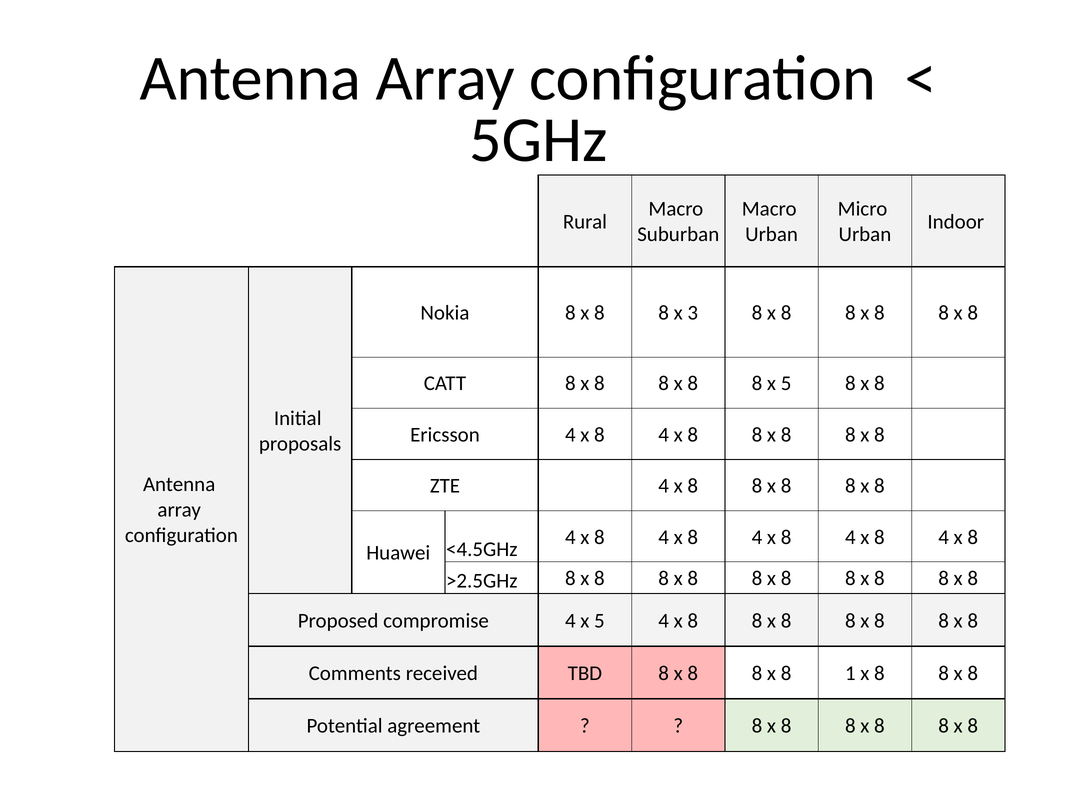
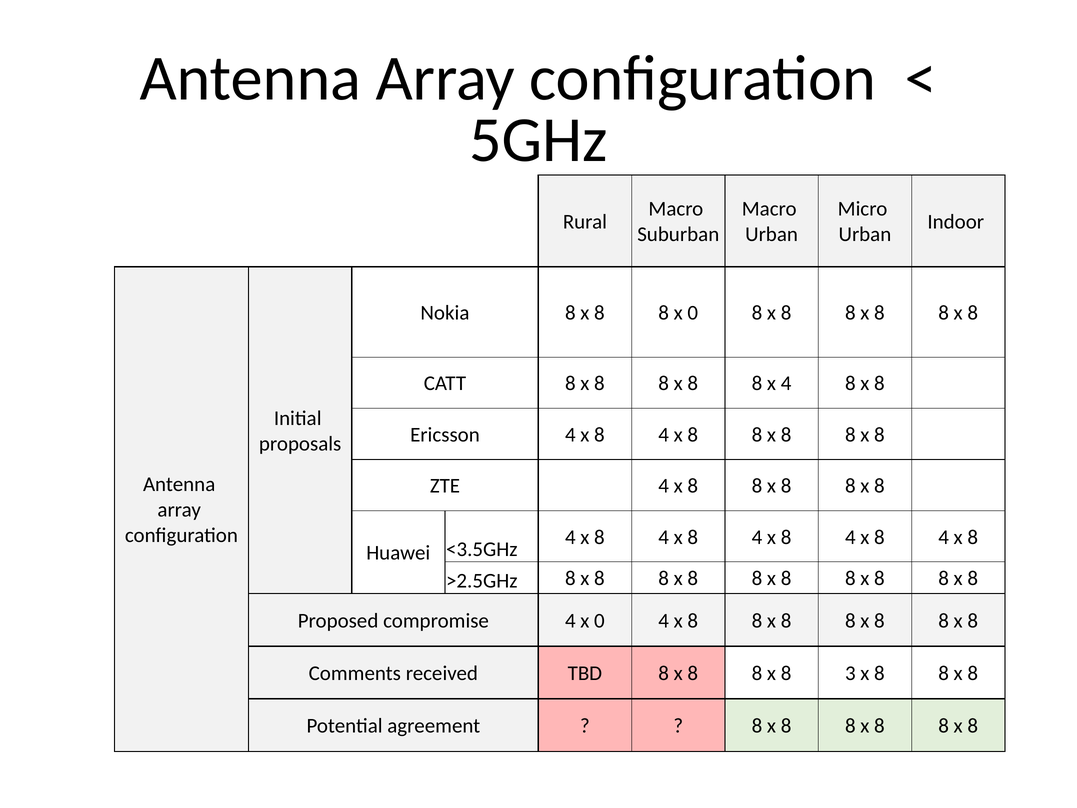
8 x 3: 3 -> 0
8 x 5: 5 -> 4
<4.5GHz: <4.5GHz -> <3.5GHz
4 x 5: 5 -> 0
1: 1 -> 3
